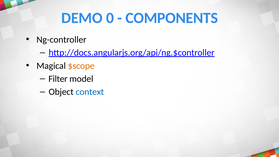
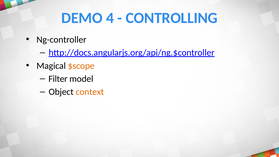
0: 0 -> 4
COMPONENTS: COMPONENTS -> CONTROLLING
context colour: blue -> orange
